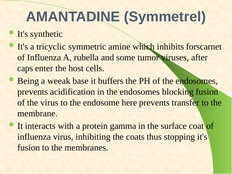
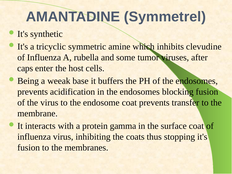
forscarnet: forscarnet -> clevudine
endosome here: here -> coat
